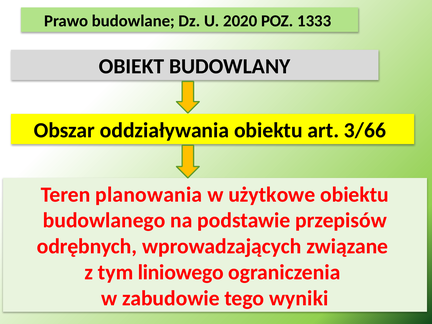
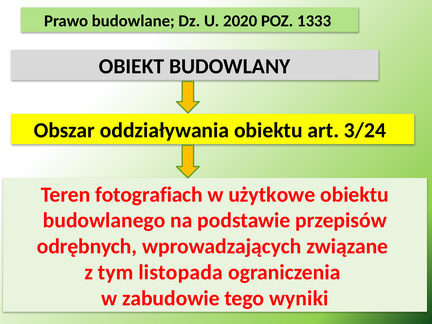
3/66: 3/66 -> 3/24
planowania: planowania -> fotografiach
liniowego: liniowego -> listopada
